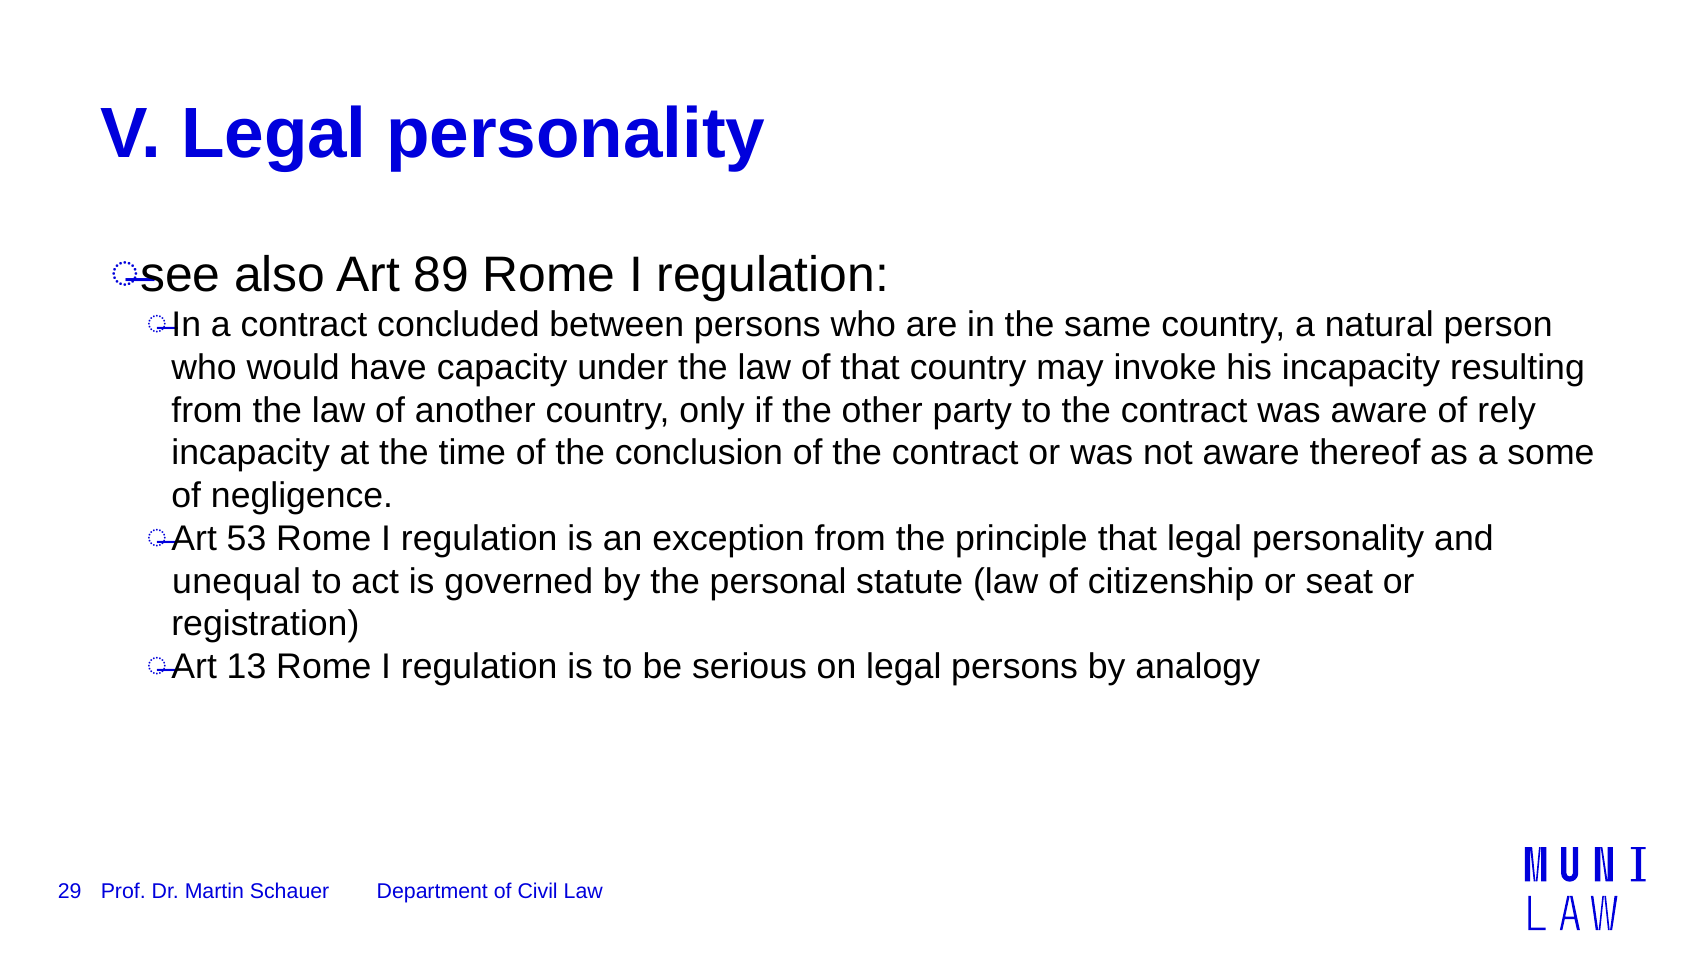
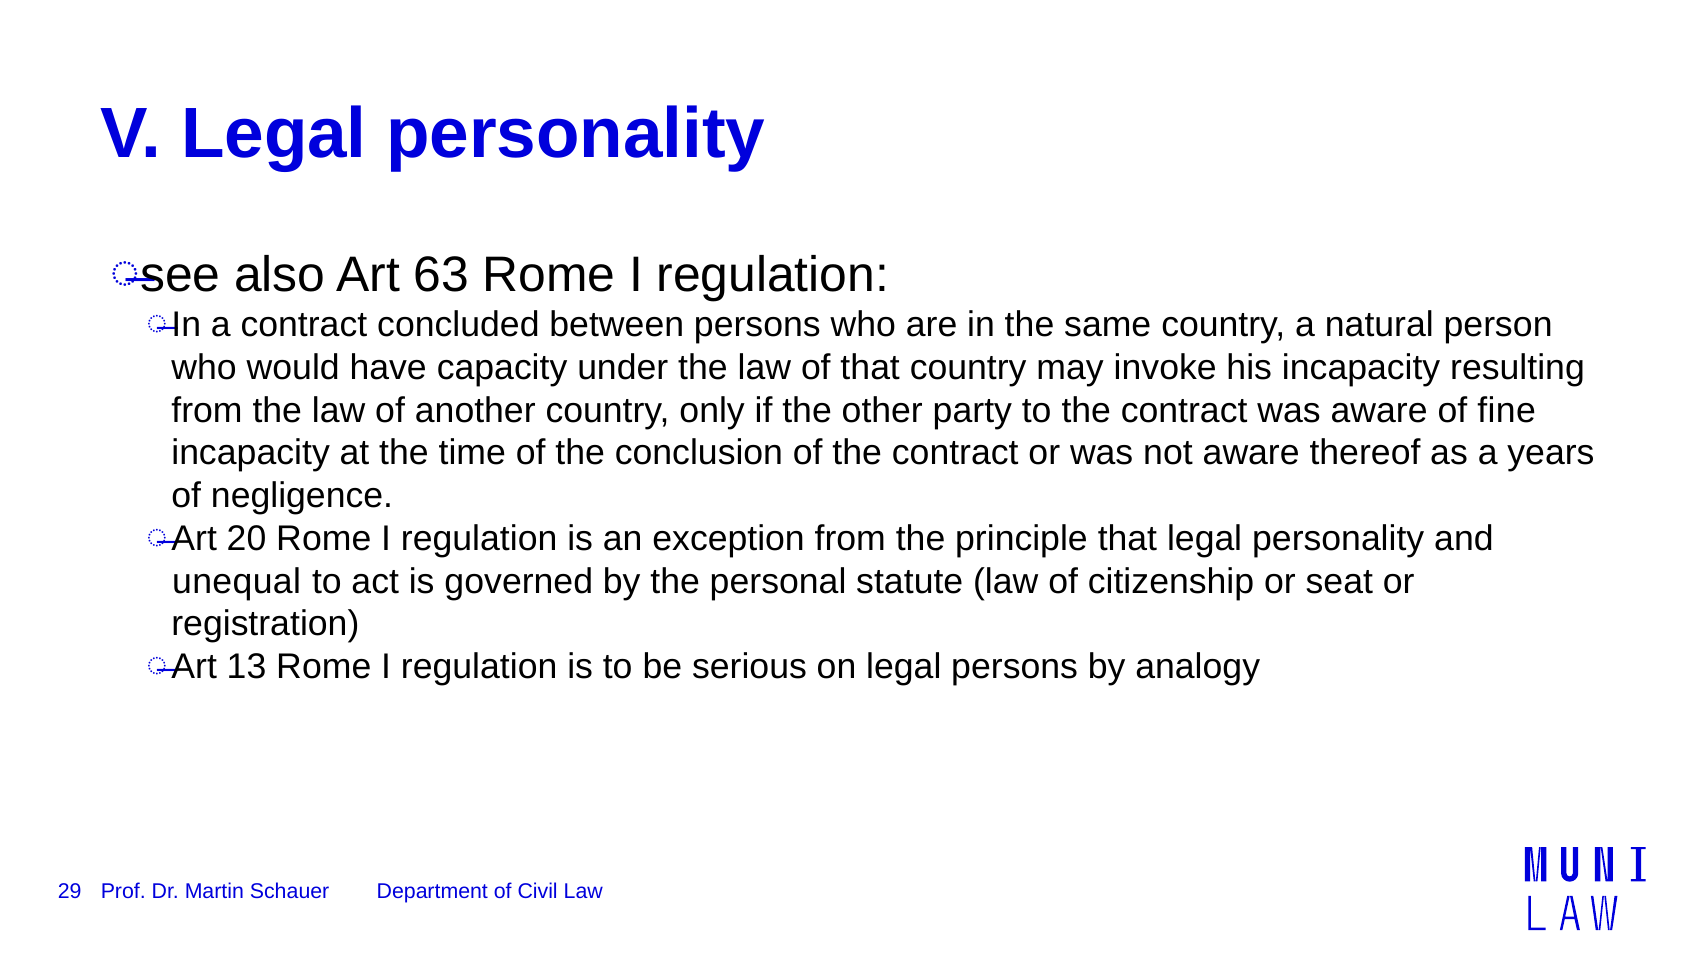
89: 89 -> 63
rely: rely -> fine
some: some -> years
53: 53 -> 20
